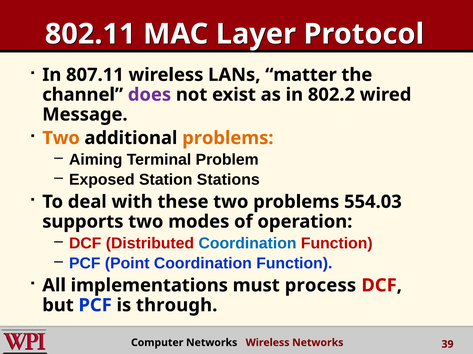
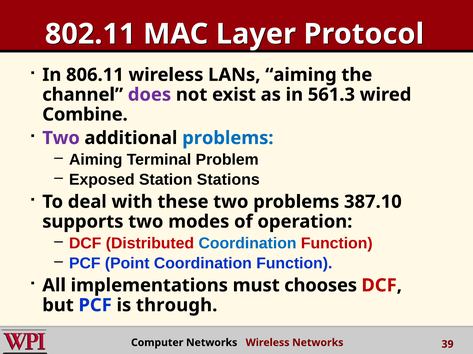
807.11: 807.11 -> 806.11
LANs matter: matter -> aiming
802.2: 802.2 -> 561.3
Message: Message -> Combine
Two at (61, 138) colour: orange -> purple
problems at (228, 138) colour: orange -> blue
554.03: 554.03 -> 387.10
process: process -> chooses
